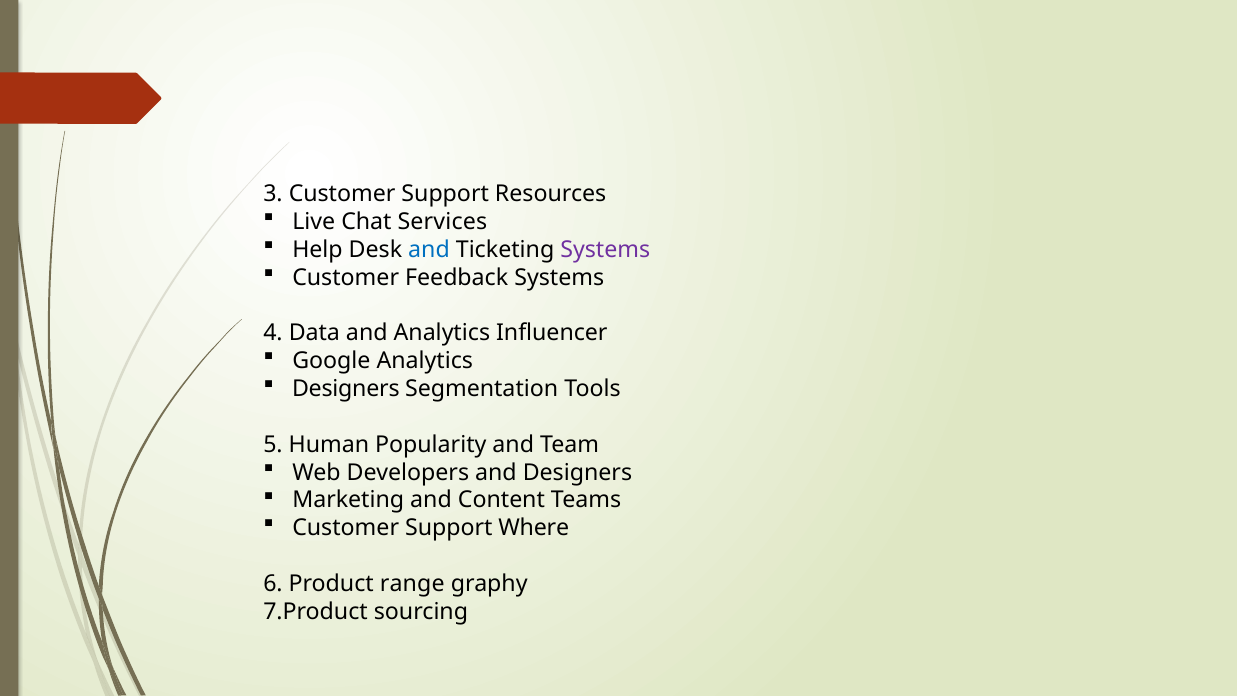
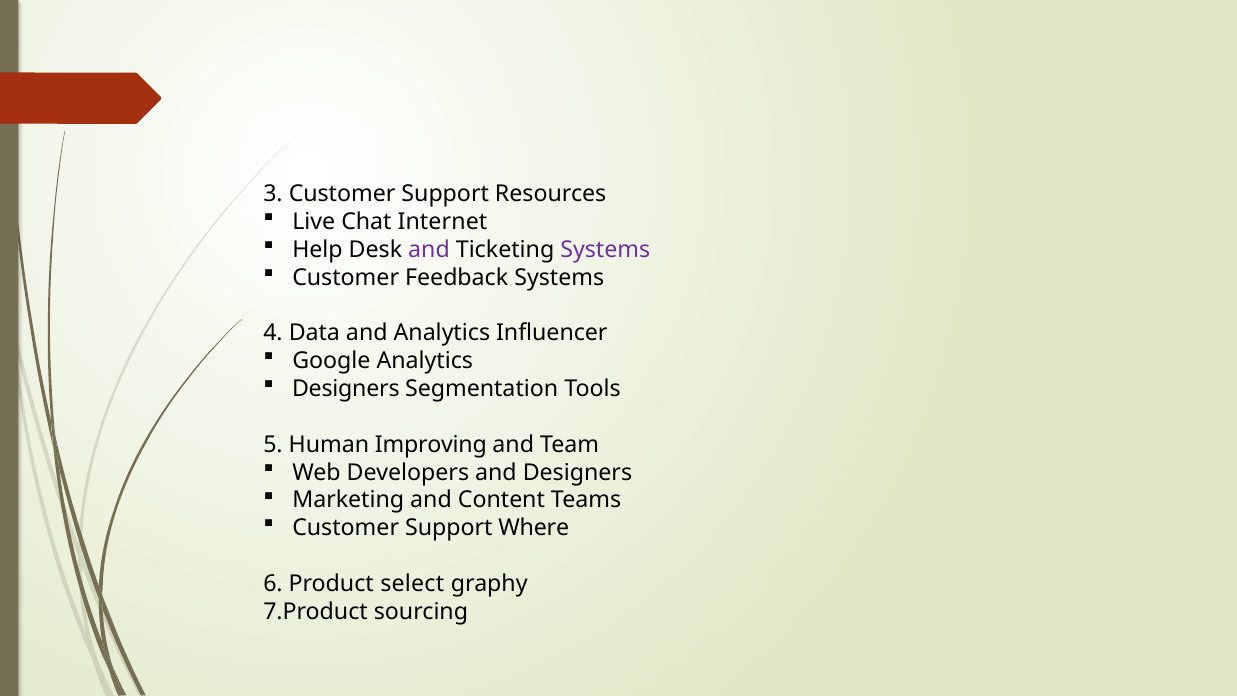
Services: Services -> Internet
and at (429, 250) colour: blue -> purple
Popularity: Popularity -> Improving
range: range -> select
